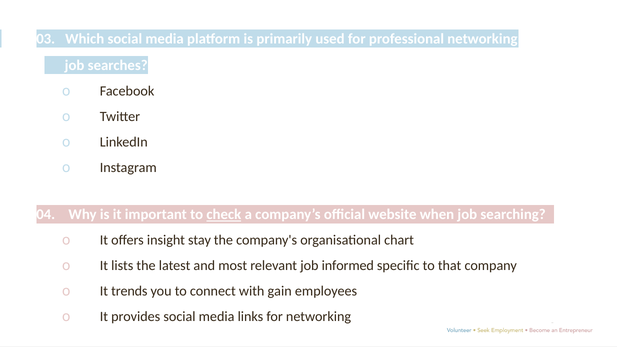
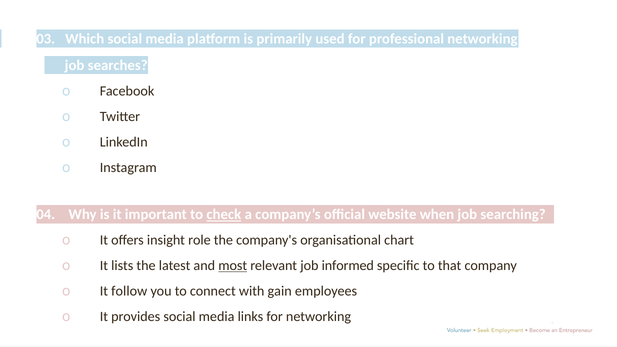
stay: stay -> role
most underline: none -> present
trends: trends -> follow
